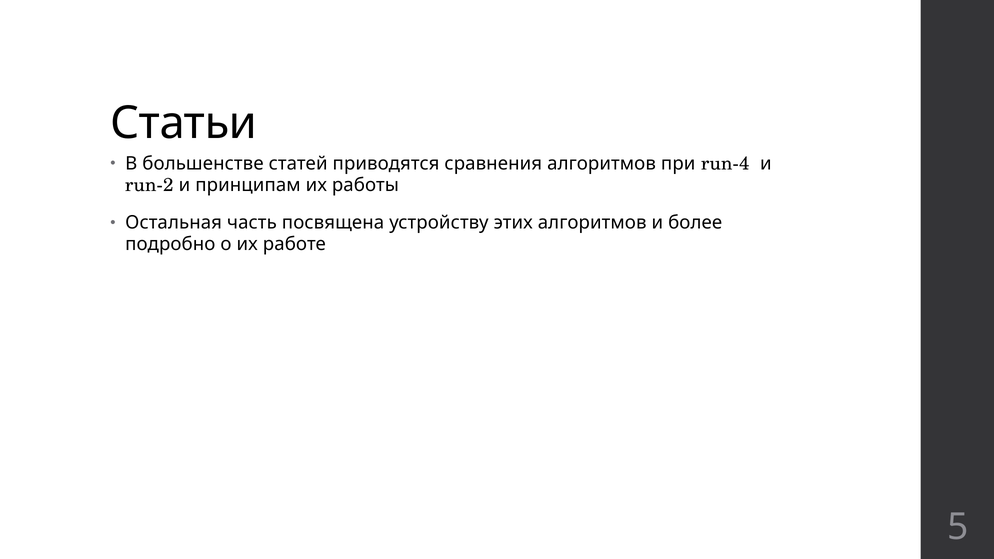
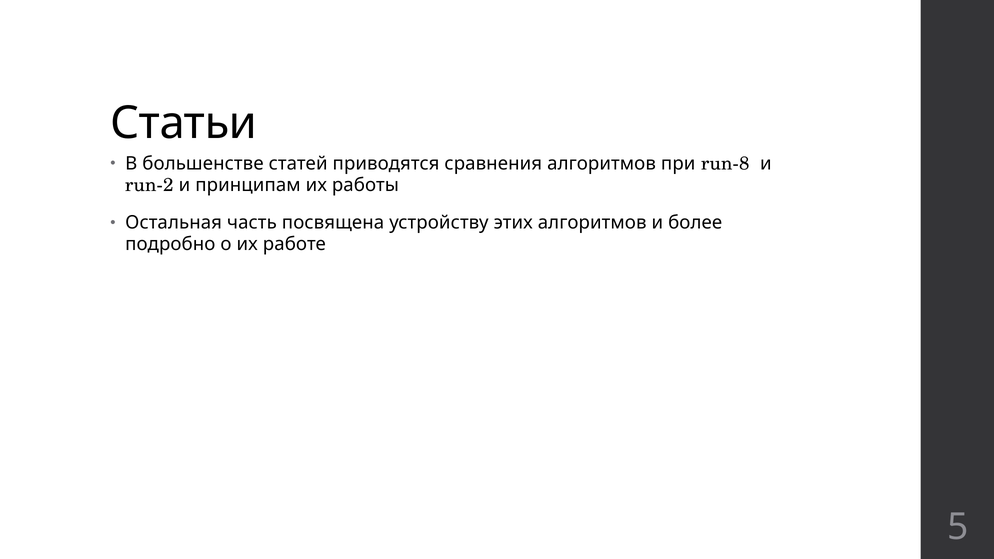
run-4: run-4 -> run-8
